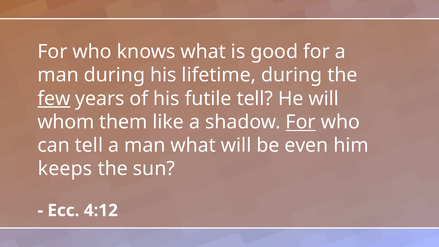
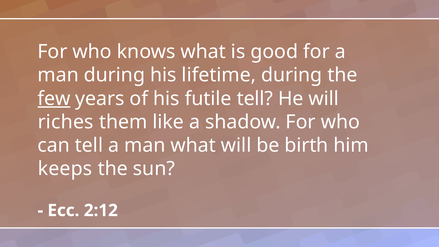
whom: whom -> riches
For at (301, 122) underline: present -> none
even: even -> birth
4:12: 4:12 -> 2:12
